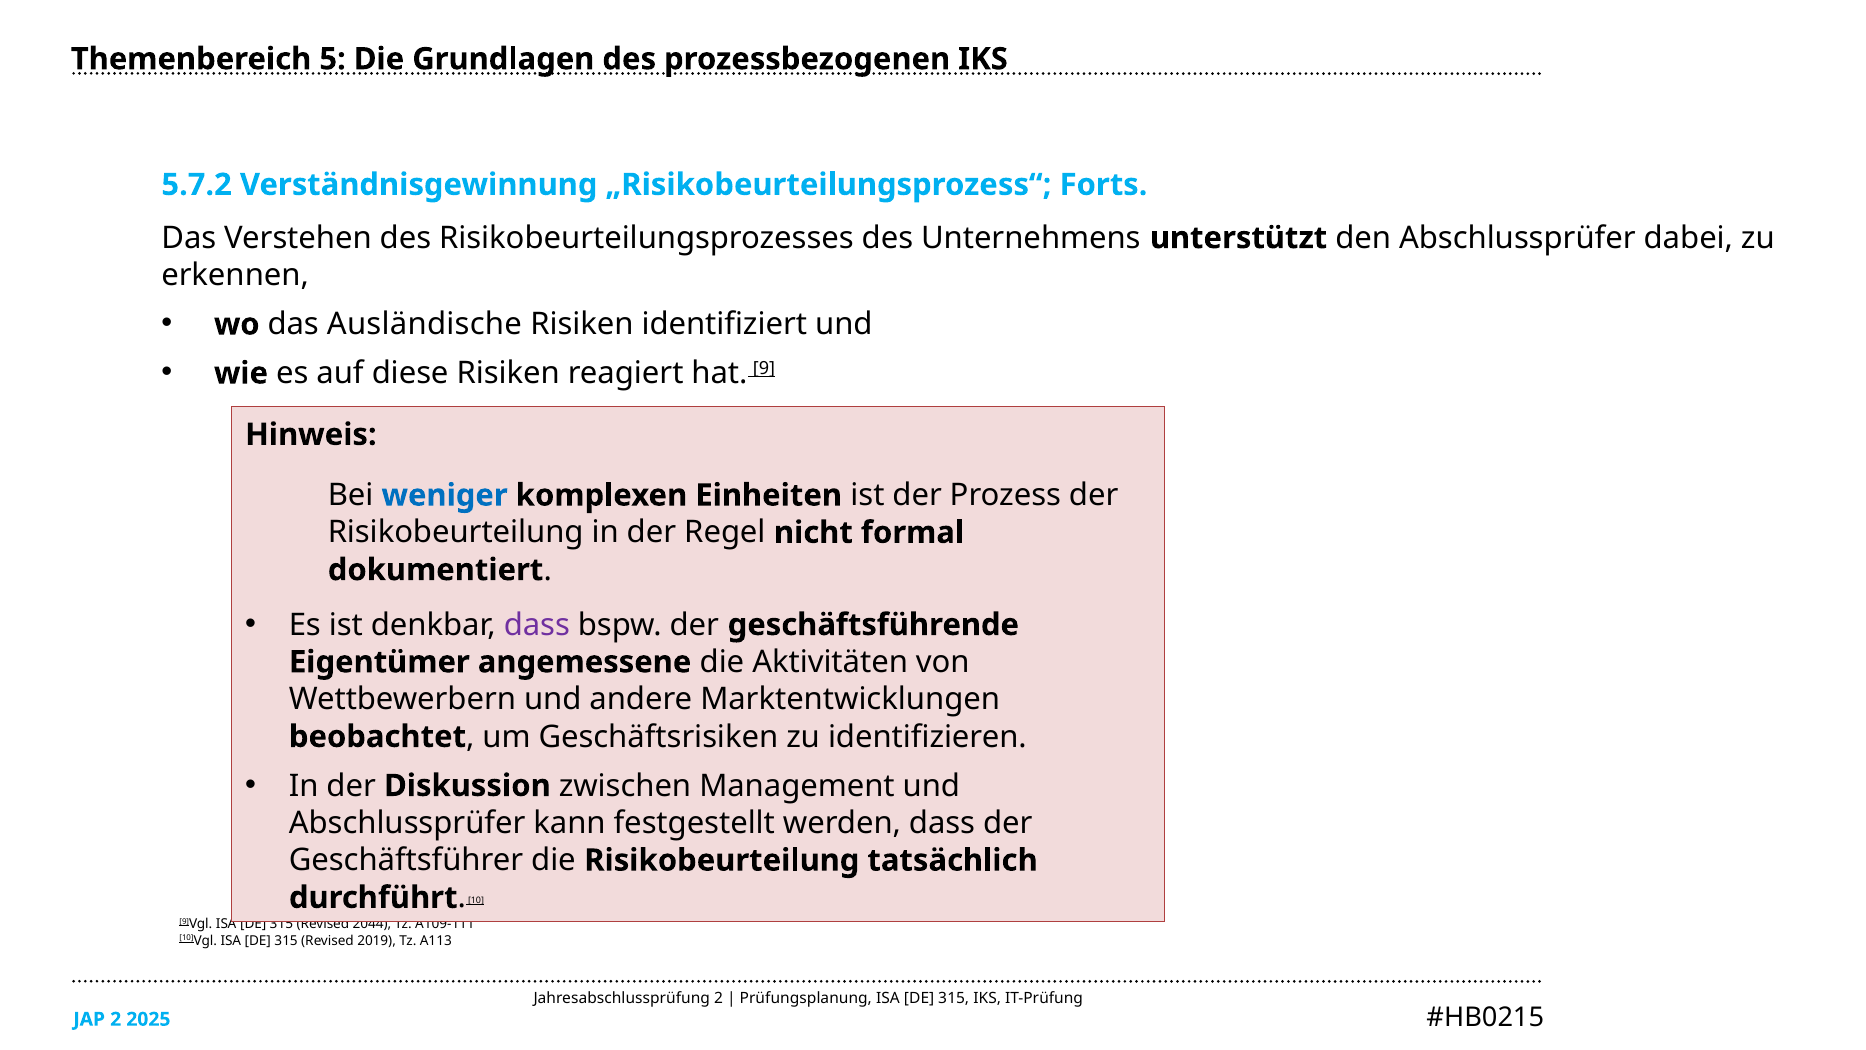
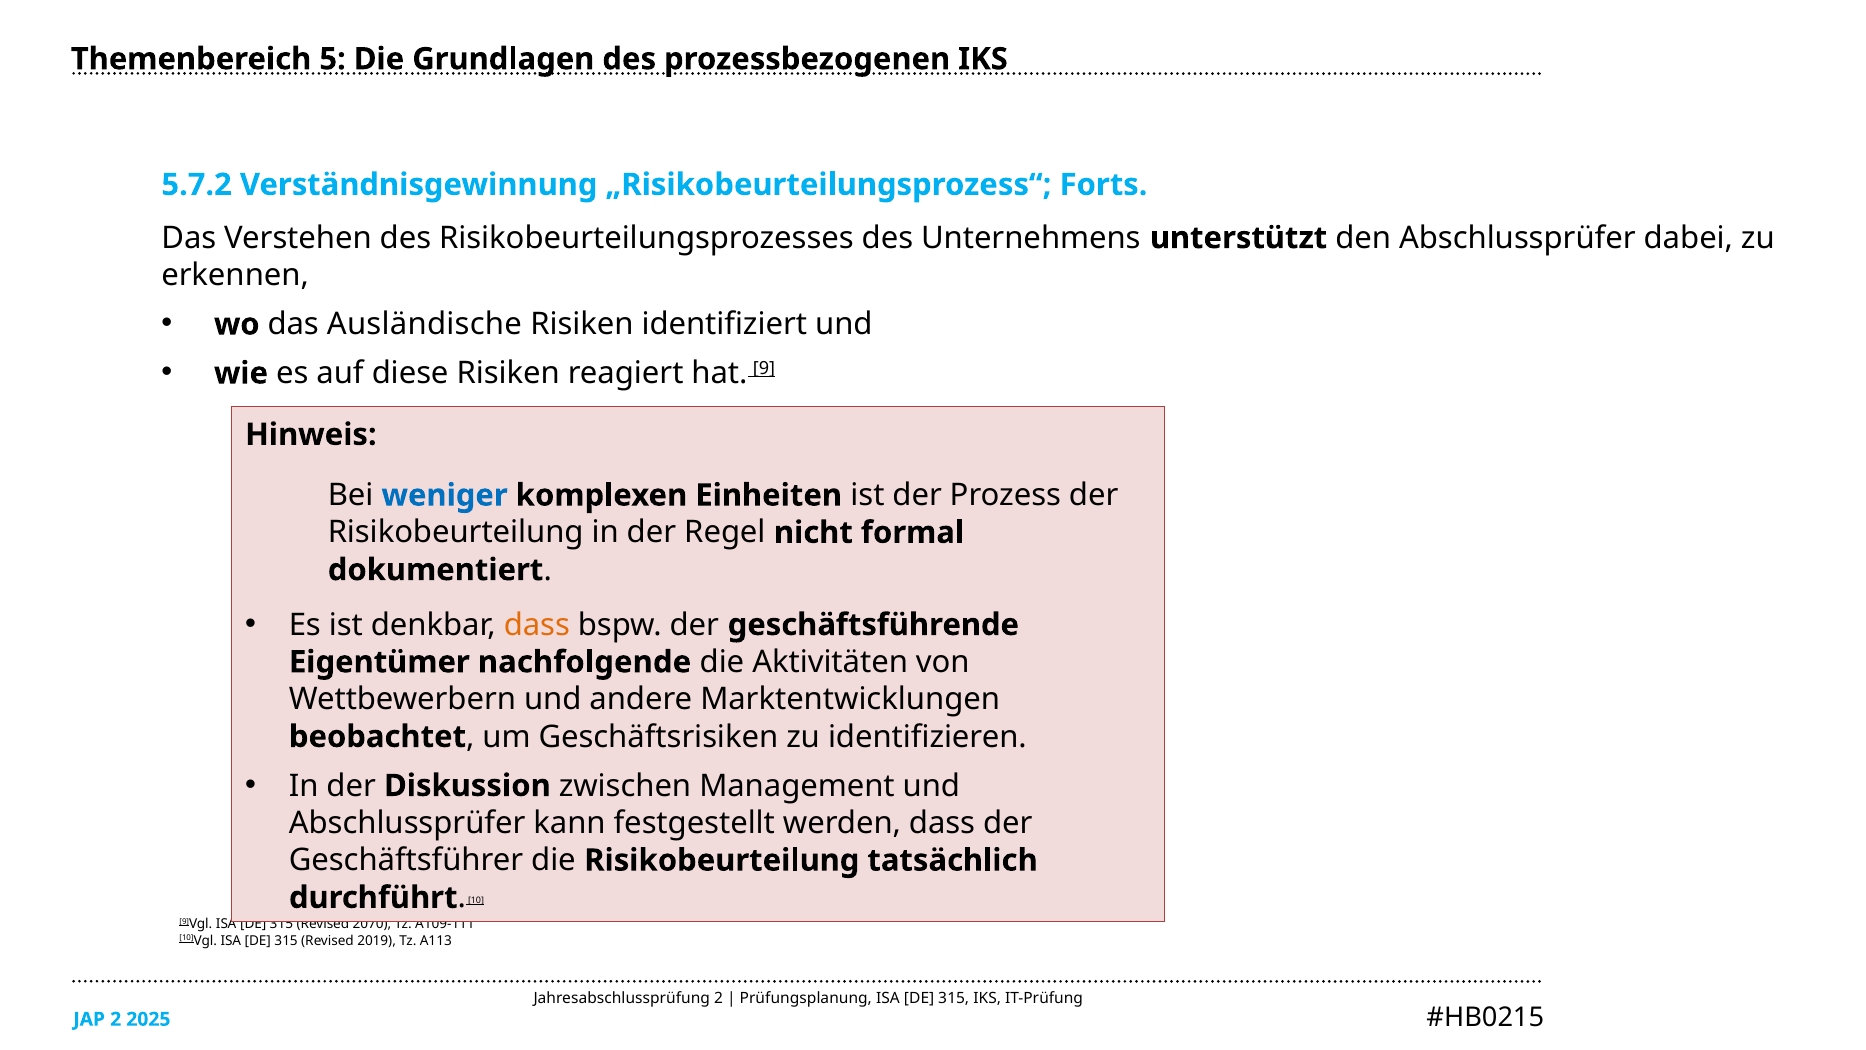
dass at (537, 625) colour: purple -> orange
angemessene: angemessene -> nachfolgende
2044: 2044 -> 2070
